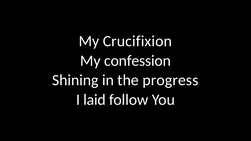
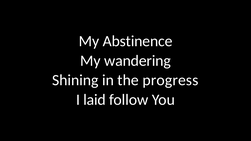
Crucifixion: Crucifixion -> Abstinence
confession: confession -> wandering
